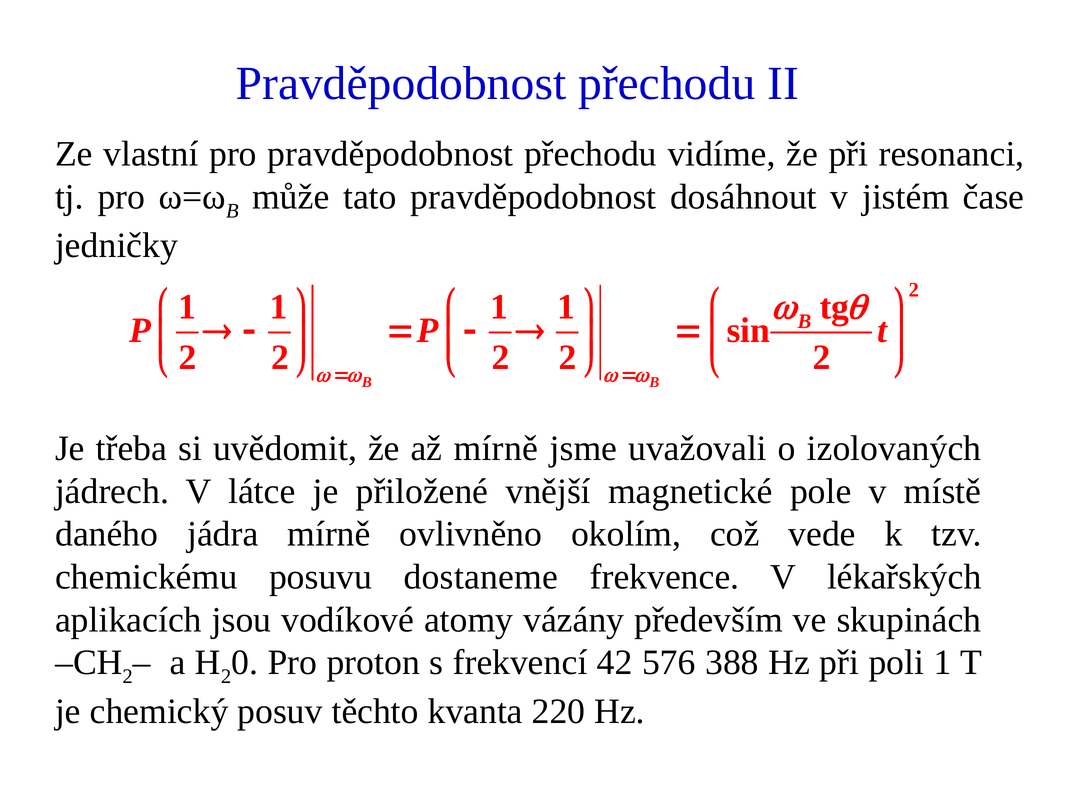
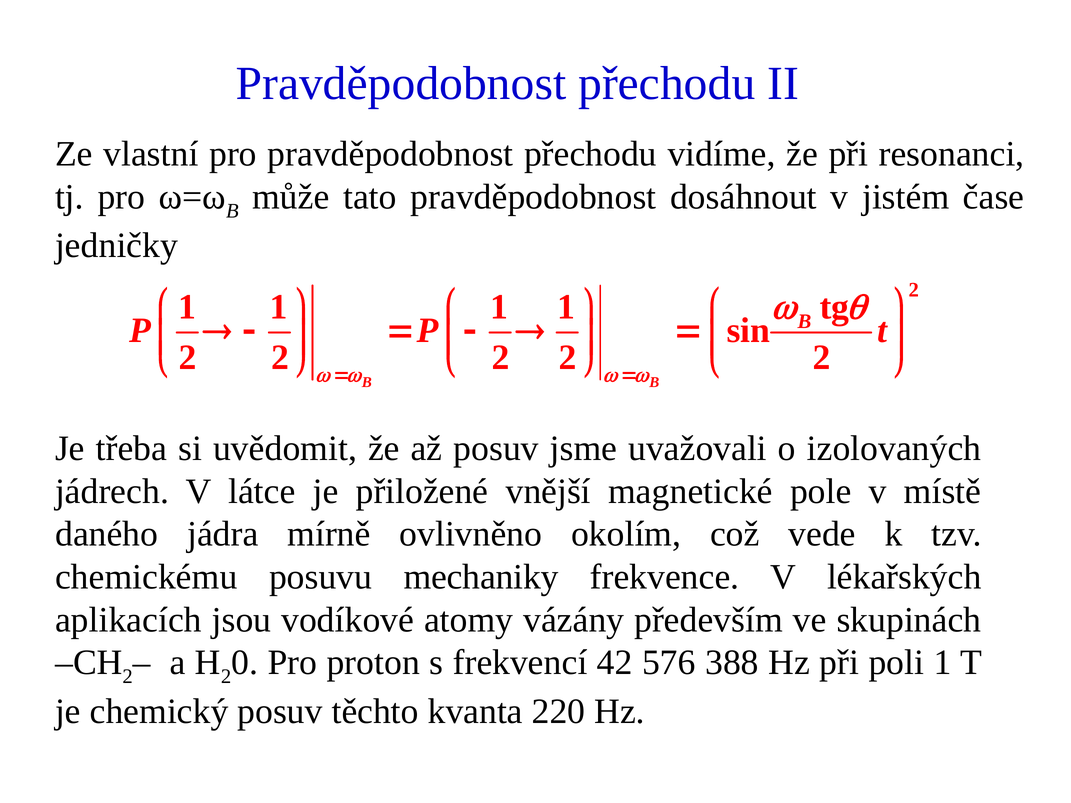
až mírně: mírně -> posuv
dostaneme: dostaneme -> mechaniky
